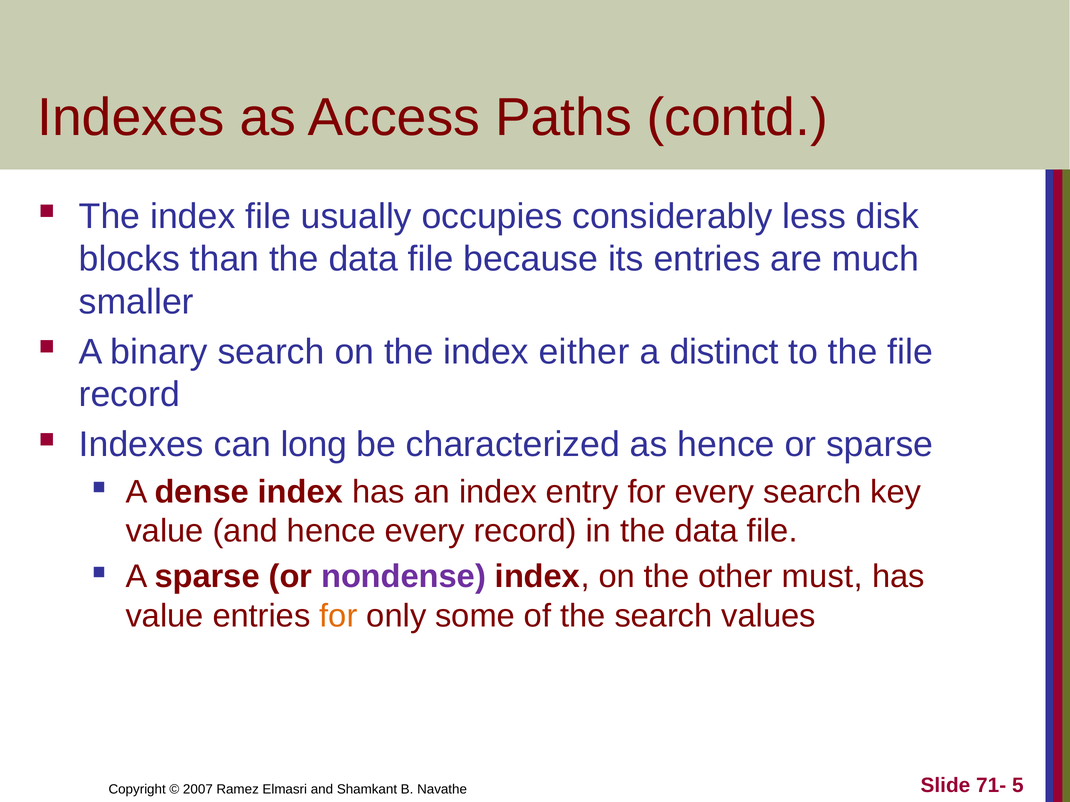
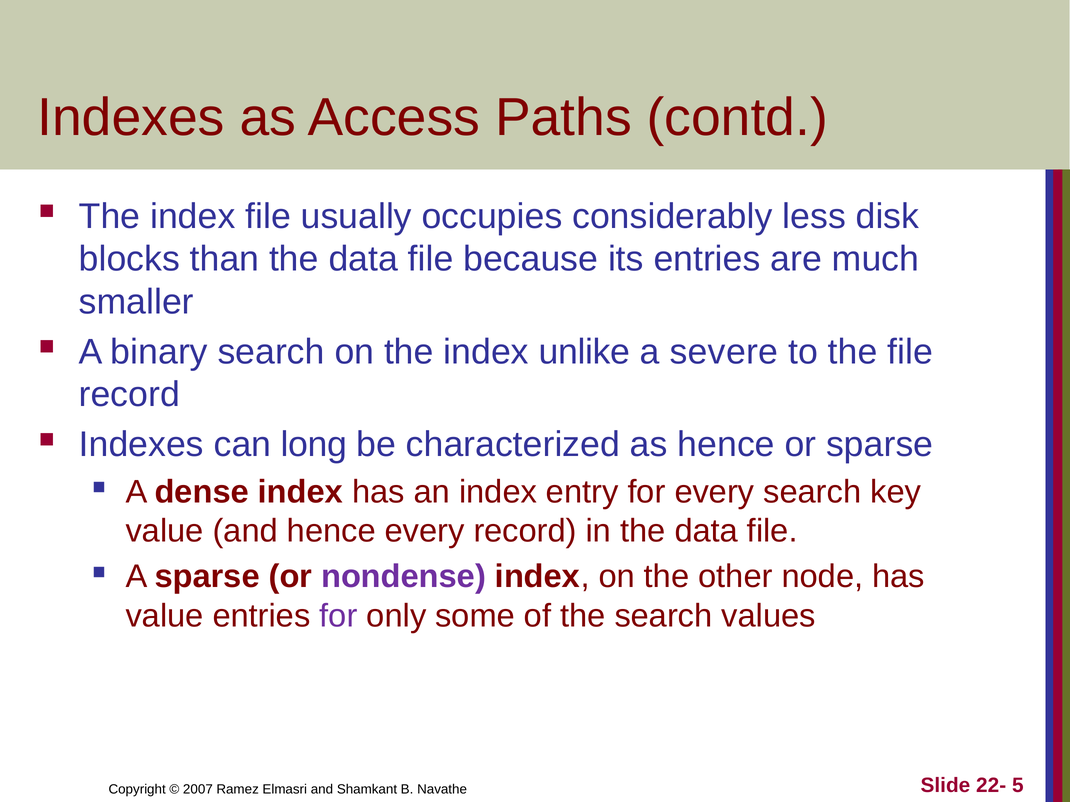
either: either -> unlike
distinct: distinct -> severe
must: must -> node
for at (338, 616) colour: orange -> purple
71-: 71- -> 22-
